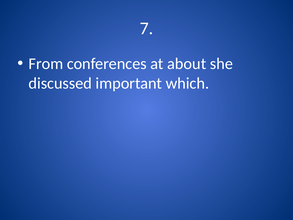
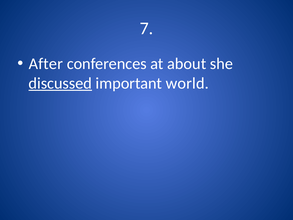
From: From -> After
discussed underline: none -> present
which: which -> world
